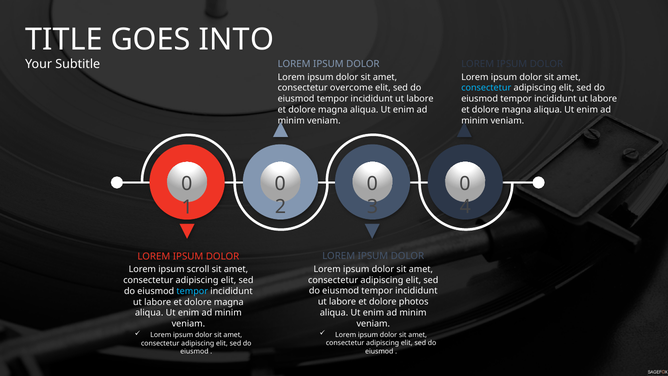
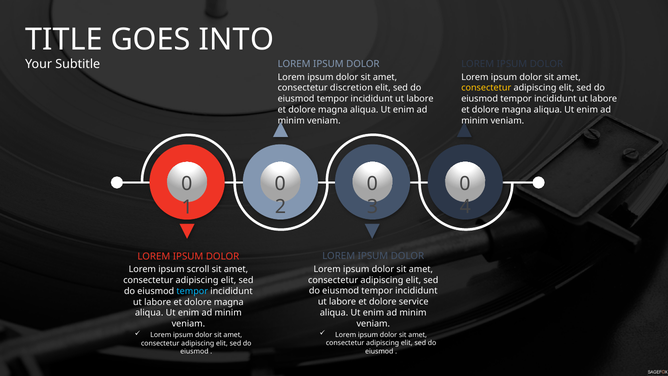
overcome: overcome -> discretion
consectetur at (486, 88) colour: light blue -> yellow
photos: photos -> service
